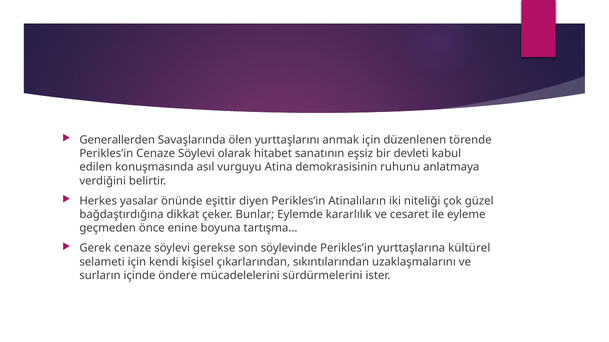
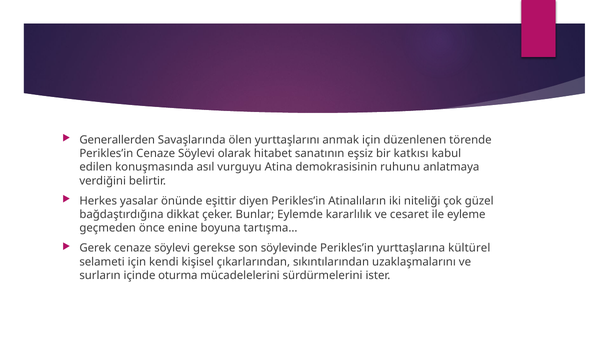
devleti: devleti -> katkısı
öndere: öndere -> oturma
